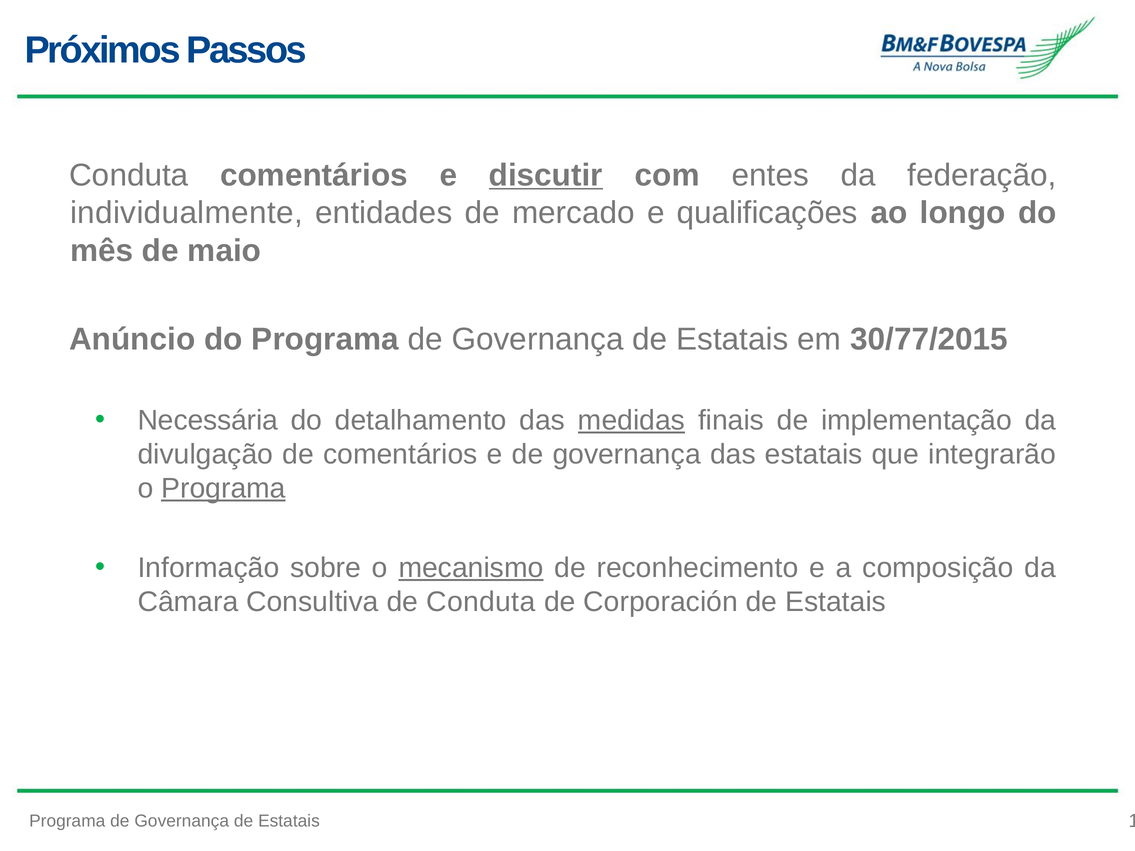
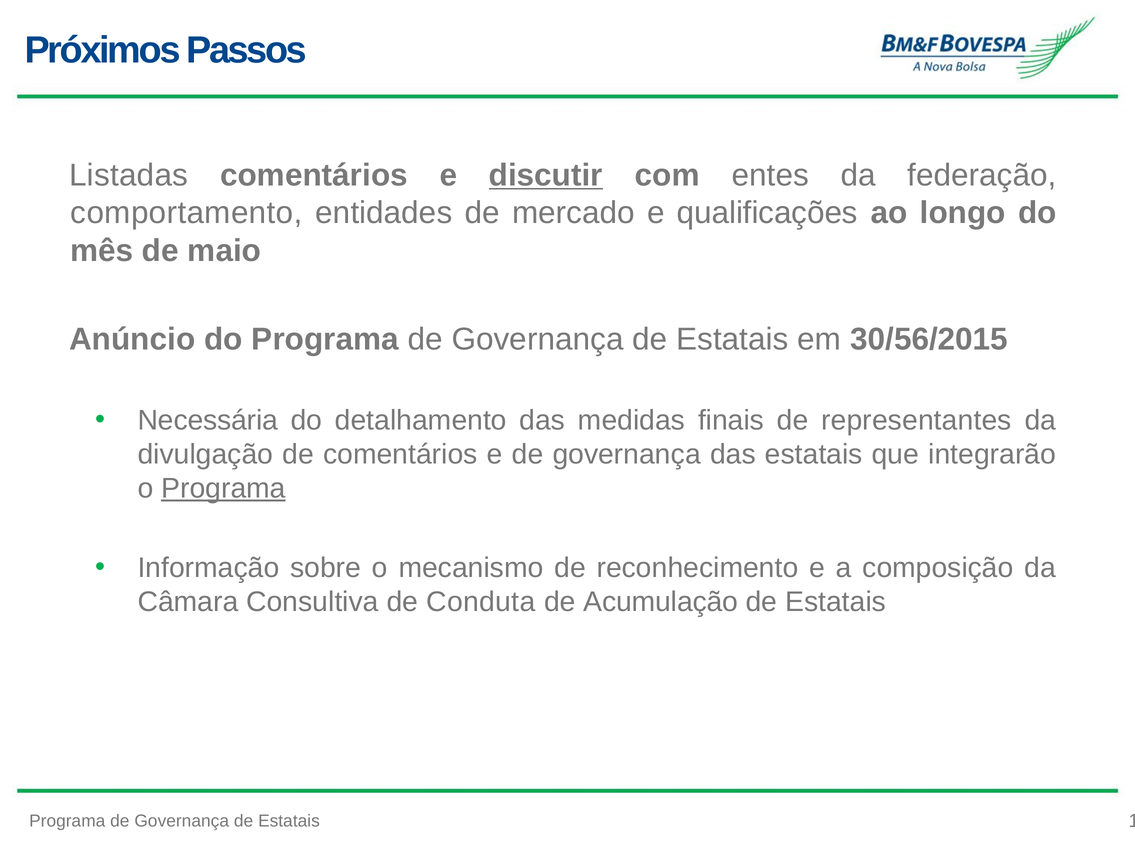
Conduta at (129, 175): Conduta -> Listadas
individualmente: individualmente -> comportamento
30/77/2015: 30/77/2015 -> 30/56/2015
medidas underline: present -> none
implementação: implementação -> representantes
mecanismo underline: present -> none
Corporación: Corporación -> Acumulação
